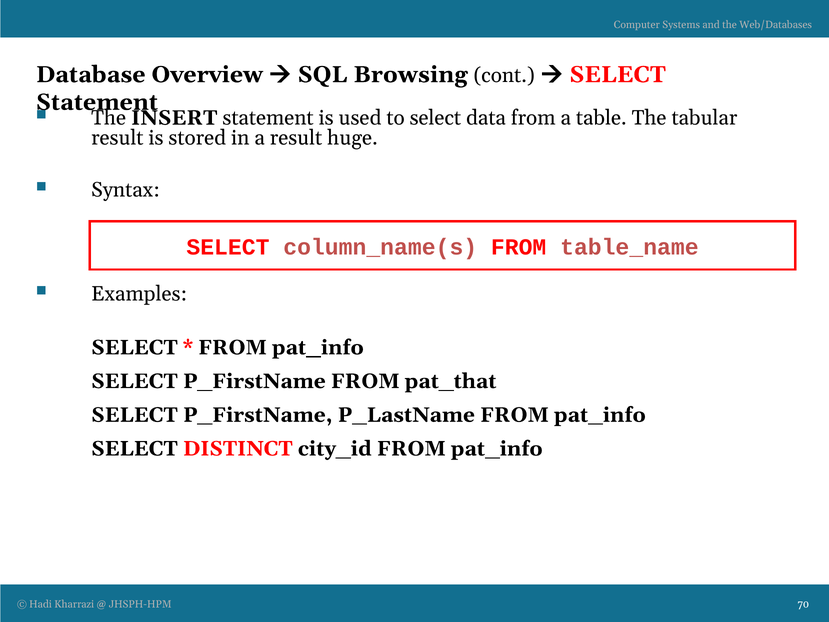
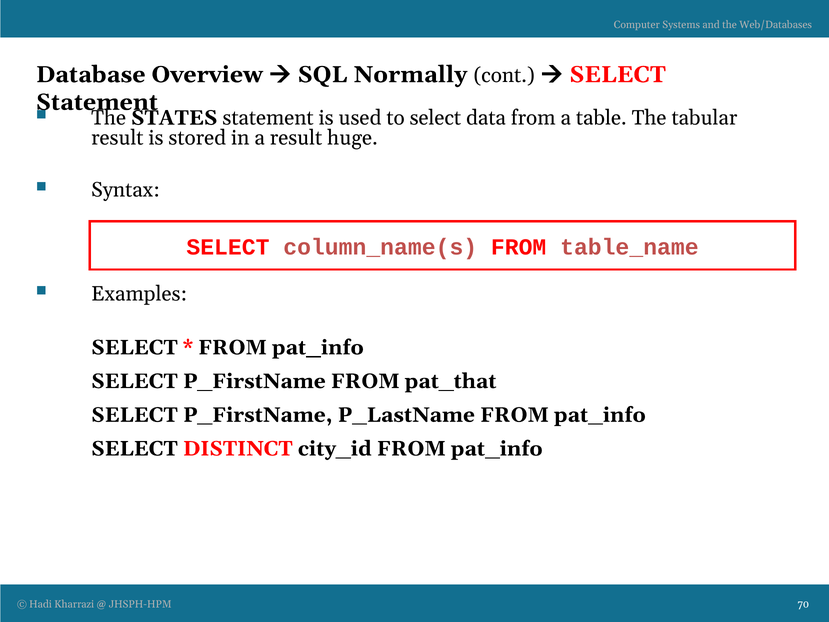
Browsing: Browsing -> Normally
INSERT: INSERT -> STATES
